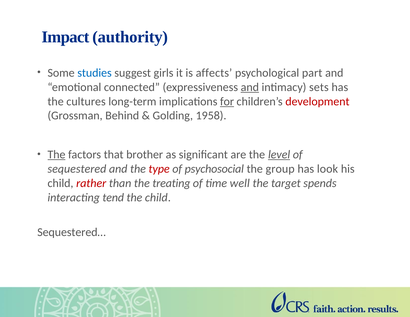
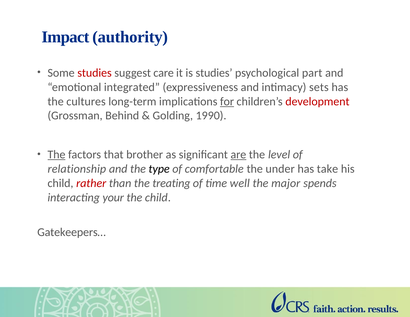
studies at (95, 73) colour: blue -> red
girls: girls -> care
is affects: affects -> studies
connected: connected -> integrated
and at (250, 87) underline: present -> none
1958: 1958 -> 1990
are underline: none -> present
level underline: present -> none
sequestered: sequestered -> relationship
type colour: red -> black
psychosocial: psychosocial -> comfortable
group: group -> under
look: look -> take
target: target -> major
tend: tend -> your
Sequestered…: Sequestered… -> Gatekeepers…
